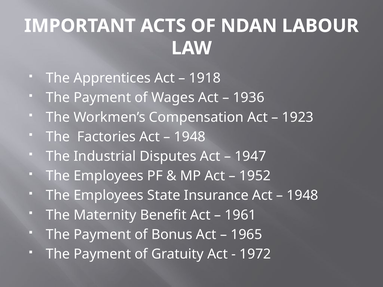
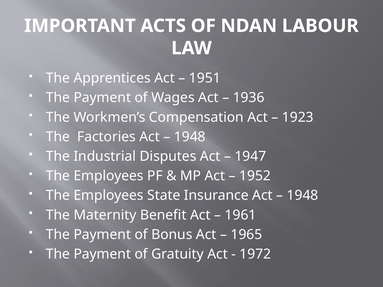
1918: 1918 -> 1951
